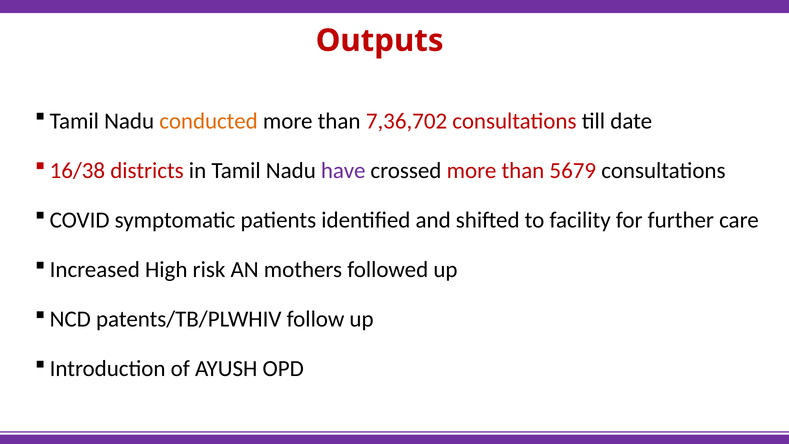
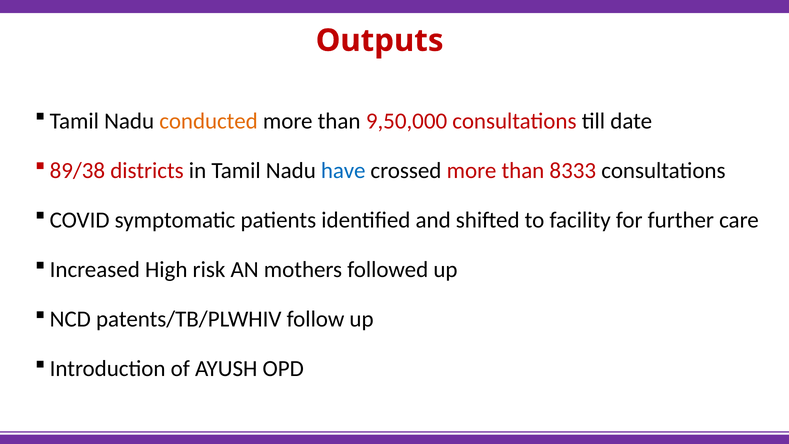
7,36,702: 7,36,702 -> 9,50,000
16/38: 16/38 -> 89/38
have colour: purple -> blue
5679: 5679 -> 8333
